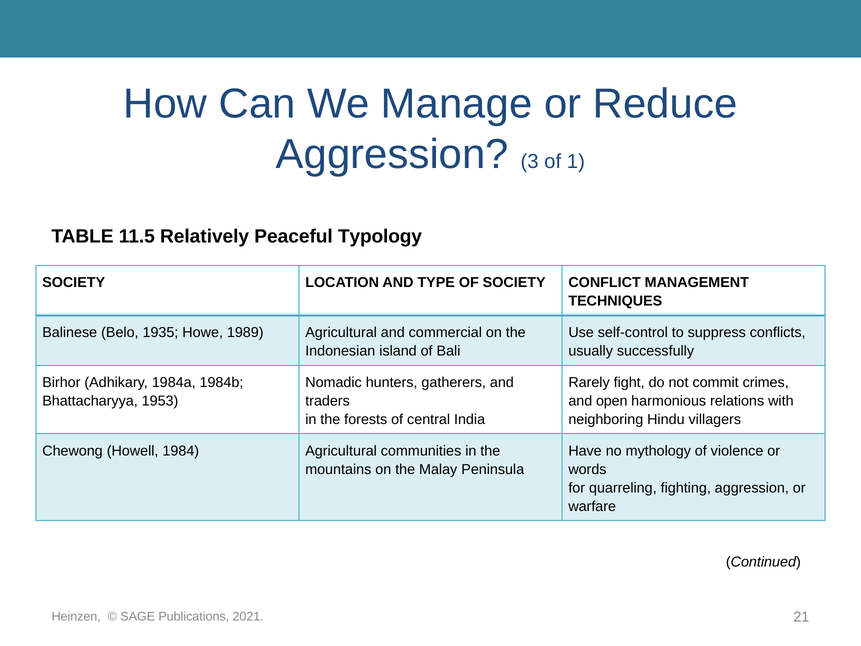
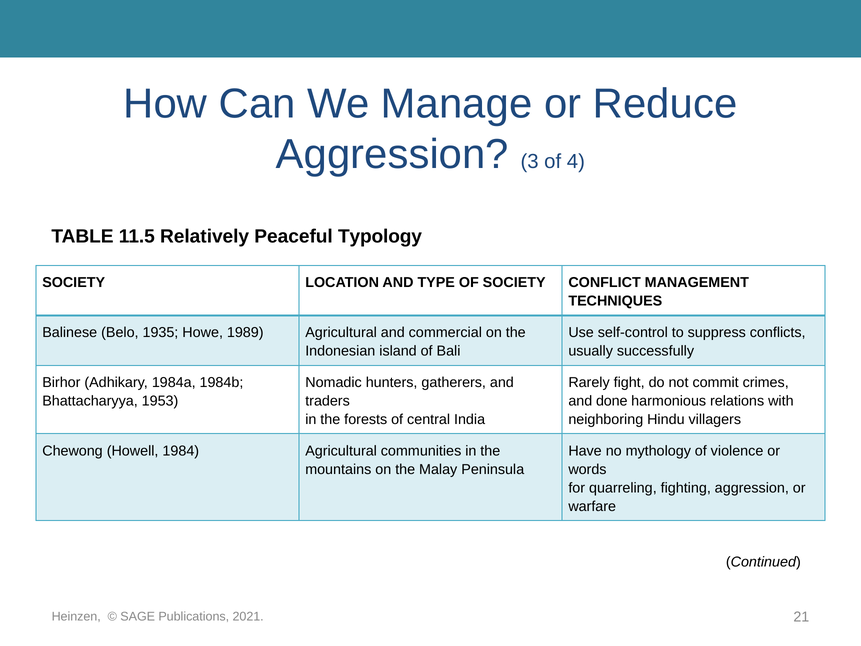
1: 1 -> 4
open: open -> done
